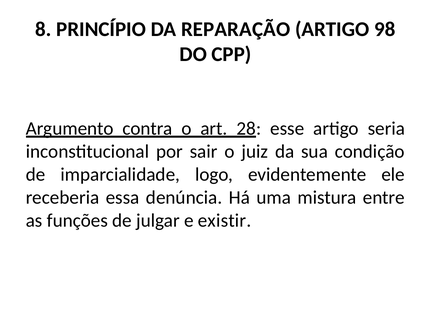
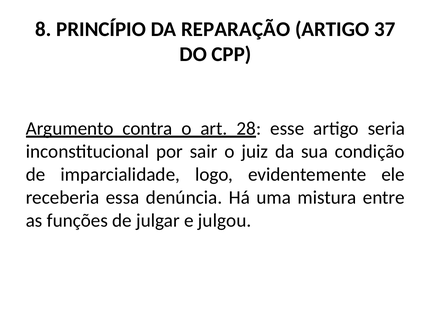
98: 98 -> 37
existir: existir -> julgou
